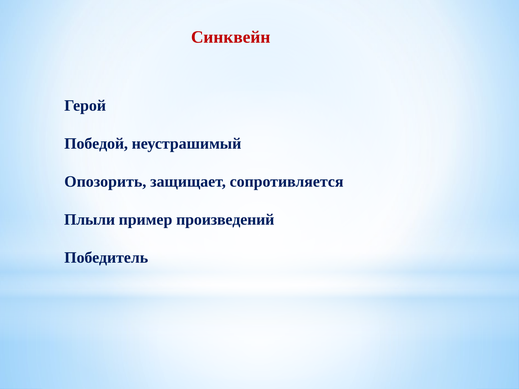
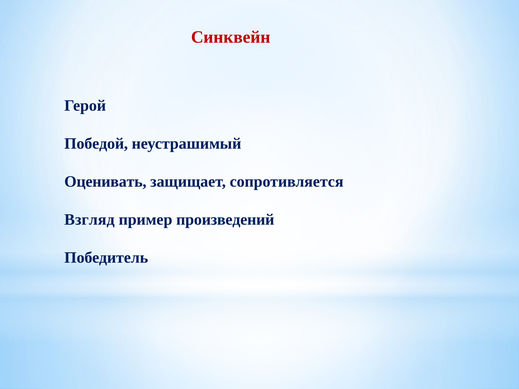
Опозорить: Опозорить -> Оценивать
Плыли: Плыли -> Взгляд
